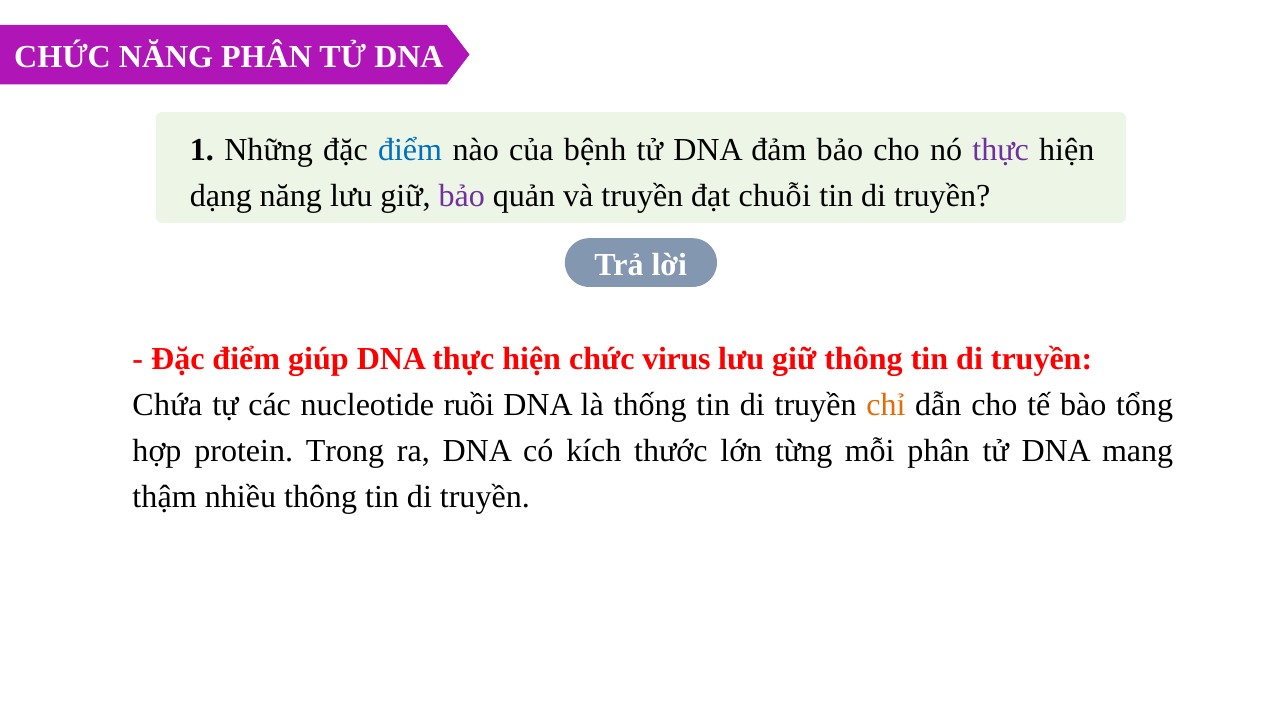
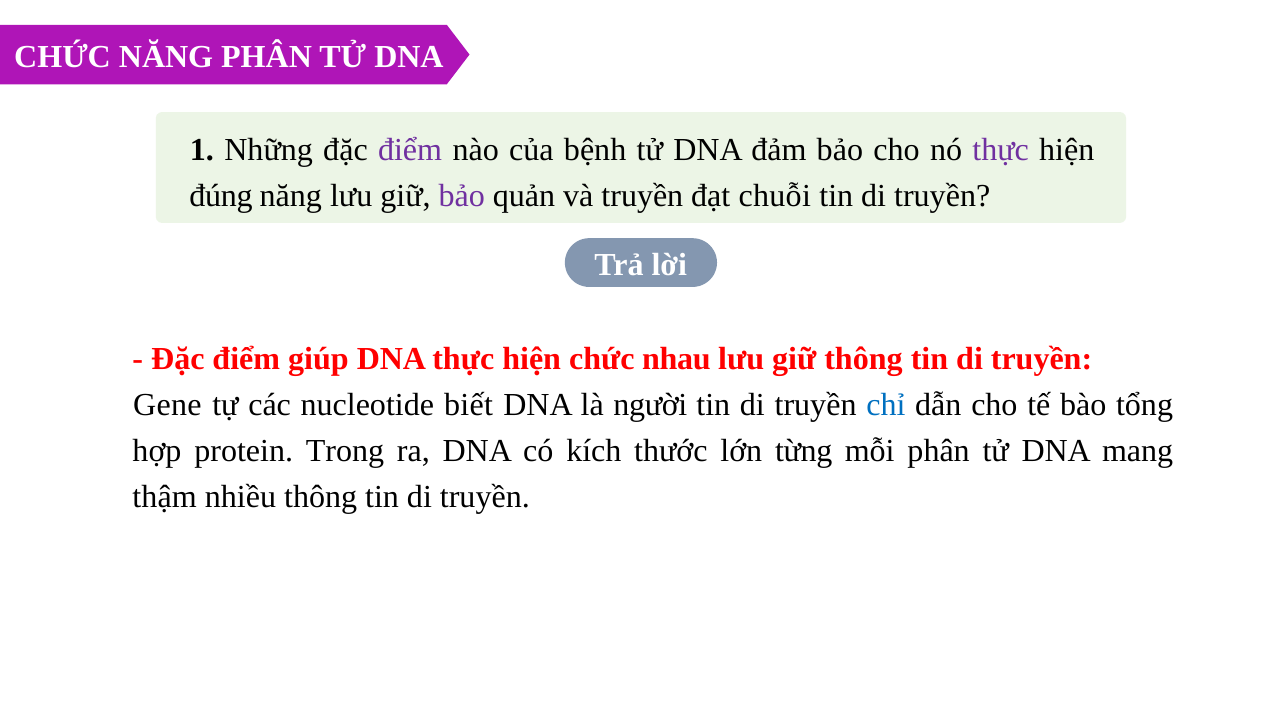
điểm at (410, 150) colour: blue -> purple
dạng: dạng -> đúng
virus: virus -> nhau
Chứa: Chứa -> Gene
ruồi: ruồi -> biết
thống: thống -> người
chỉ colour: orange -> blue
